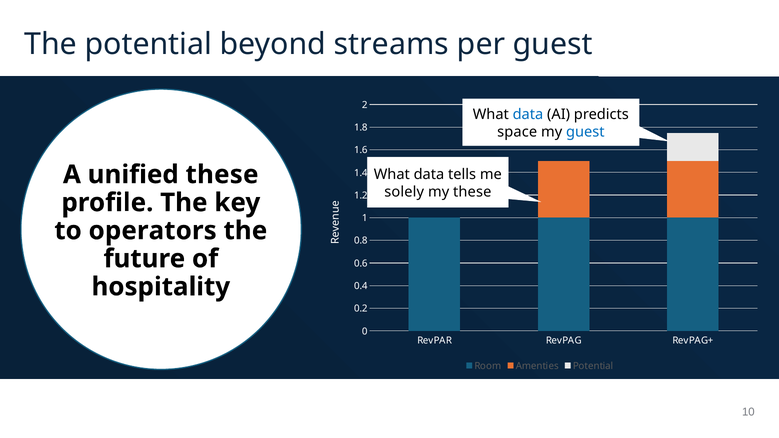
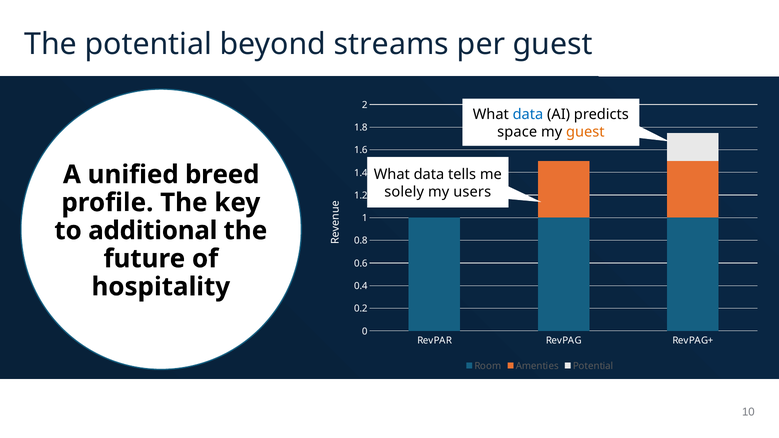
guest at (585, 132) colour: blue -> orange
unified these: these -> breed
my these: these -> users
operators: operators -> additional
